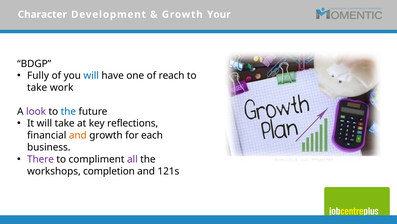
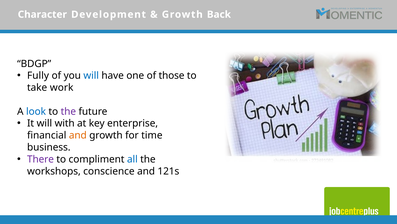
Your: Your -> Back
reach: reach -> those
look colour: purple -> blue
the at (68, 111) colour: blue -> purple
will take: take -> with
reflections: reflections -> enterprise
each: each -> time
all colour: purple -> blue
completion: completion -> conscience
